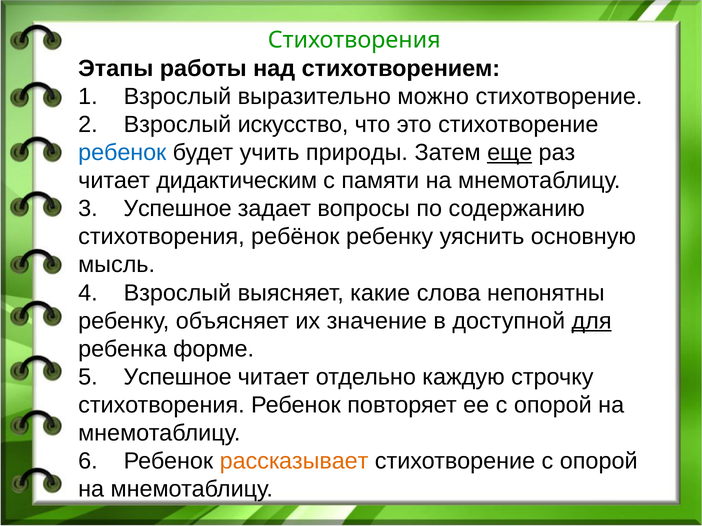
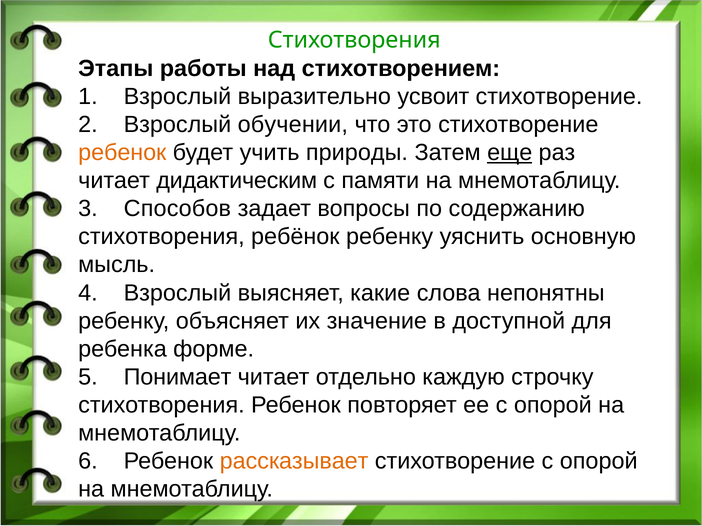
можно: можно -> усвоит
искусство: искусство -> обучении
ребенок at (122, 153) colour: blue -> orange
3 Успешное: Успешное -> Способов
для underline: present -> none
5 Успешное: Успешное -> Понимает
